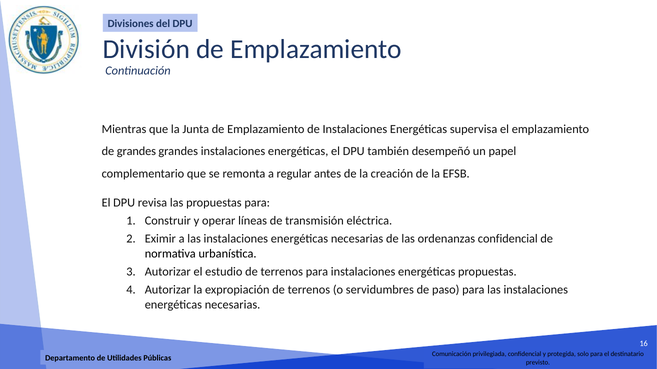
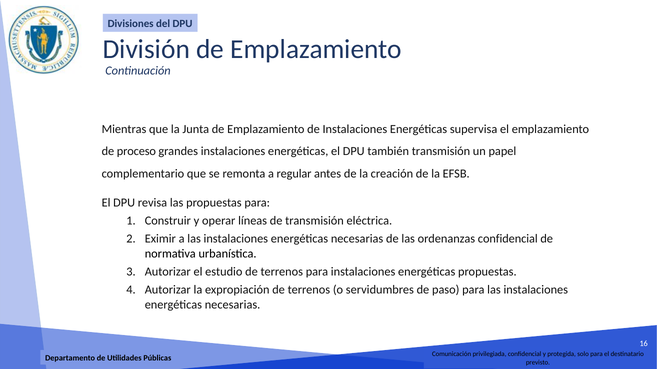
de grandes: grandes -> proceso
también desempeñó: desempeñó -> transmisión
